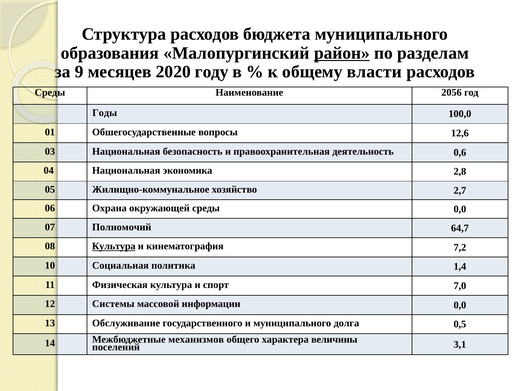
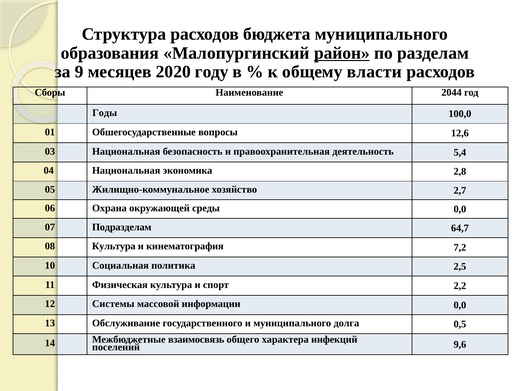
Среды at (50, 92): Среды -> Сборы
2056: 2056 -> 2044
0,6: 0,6 -> 5,4
Полномочий: Полномочий -> Подразделам
Культура at (114, 246) underline: present -> none
1,4: 1,4 -> 2,5
7,0: 7,0 -> 2,2
механизмов: механизмов -> взаимосвязь
величины: величины -> инфекций
3,1: 3,1 -> 9,6
